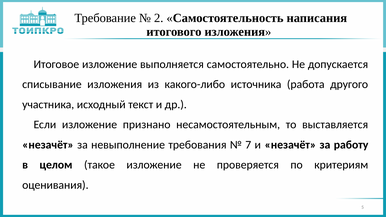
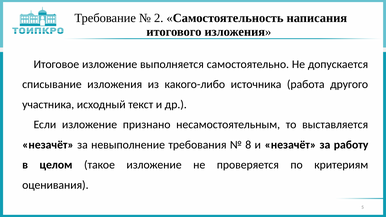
7: 7 -> 8
